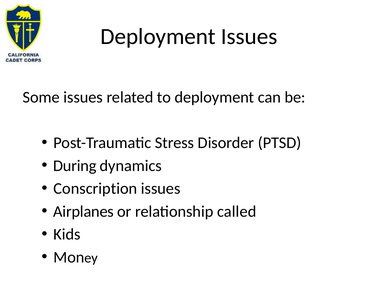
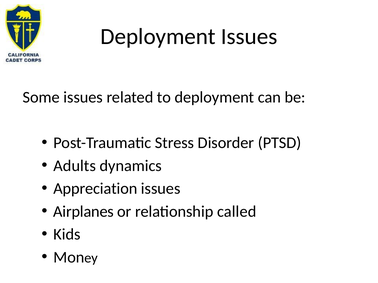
During: During -> Adults
Conscription: Conscription -> Appreciation
